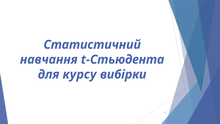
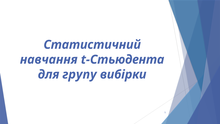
курсу: курсу -> групу
